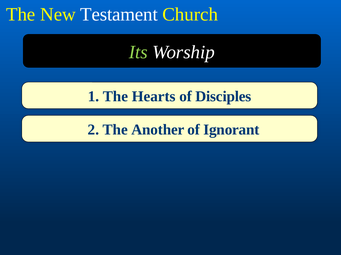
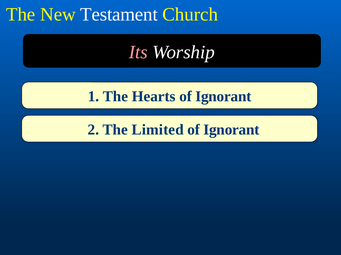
Its colour: light green -> pink
Disciples at (223, 97): Disciples -> Ignorant
Another: Another -> Limited
